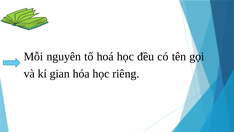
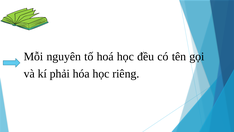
gian: gian -> phải
